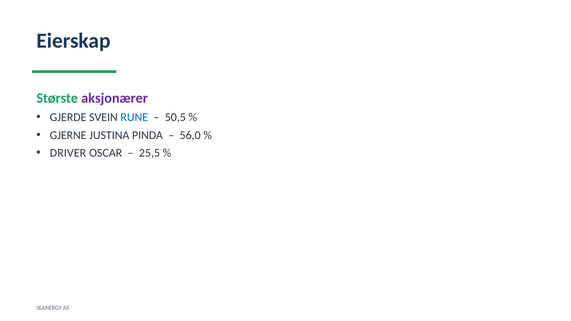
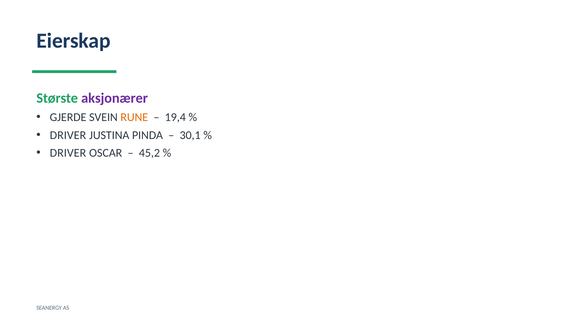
RUNE colour: blue -> orange
50,5: 50,5 -> 19,4
GJERNE at (68, 135): GJERNE -> DRIVER
56,0: 56,0 -> 30,1
25,5: 25,5 -> 45,2
